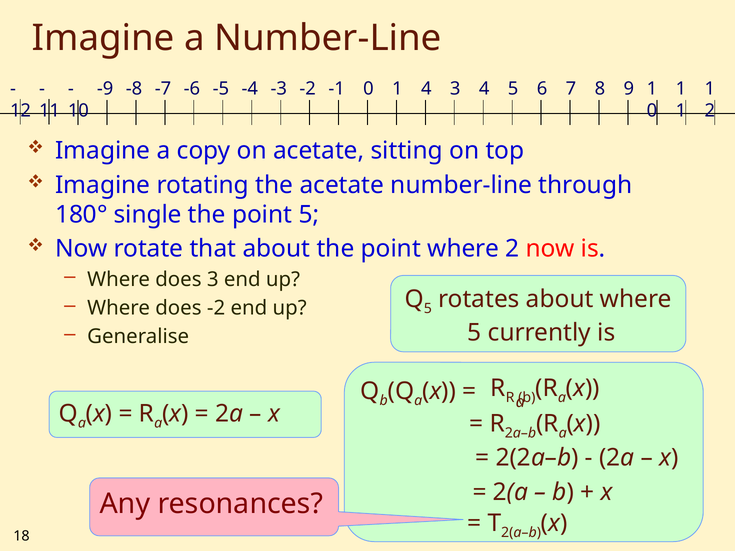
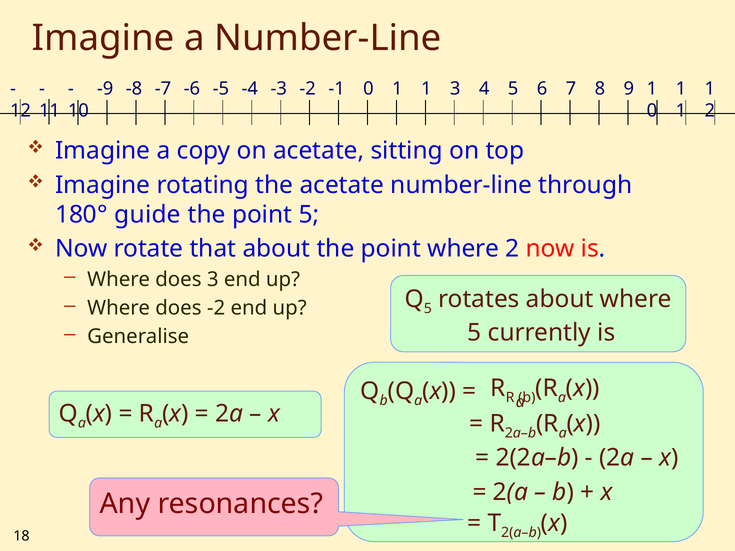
-1 1 4: 4 -> 1
single: single -> guide
